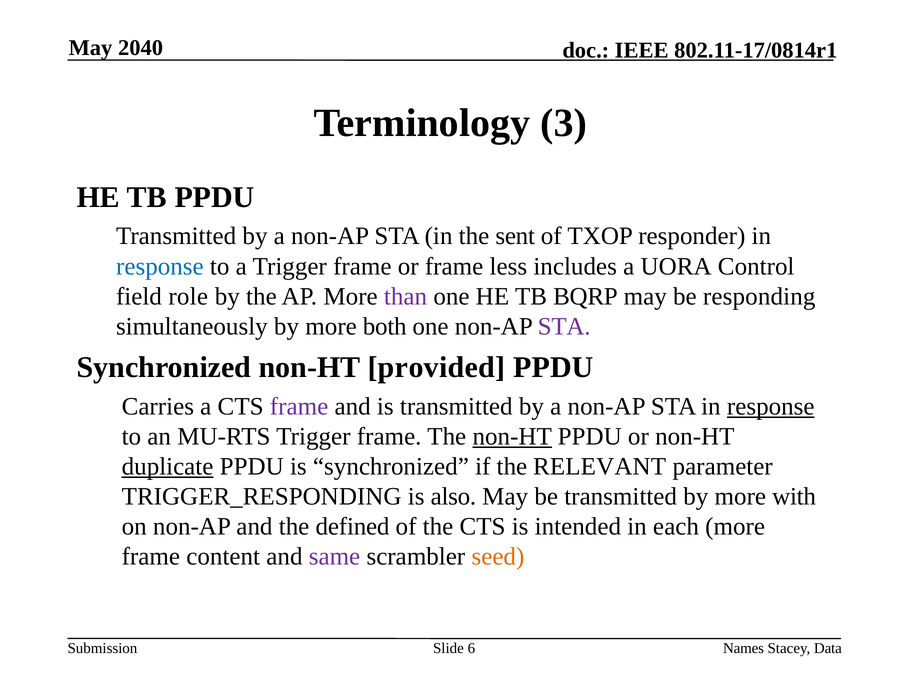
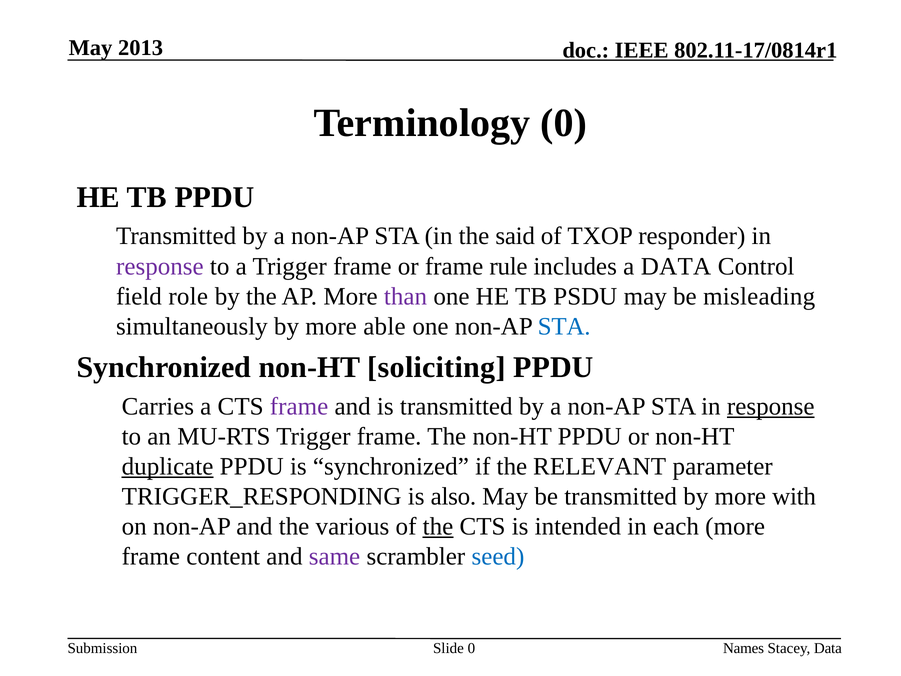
2040: 2040 -> 2013
Terminology 3: 3 -> 0
sent: sent -> said
response at (160, 266) colour: blue -> purple
less: less -> rule
a UORA: UORA -> DATA
BQRP: BQRP -> PSDU
responding: responding -> misleading
both: both -> able
STA at (564, 326) colour: purple -> blue
provided: provided -> soliciting
non-HT at (512, 436) underline: present -> none
defined: defined -> various
the at (438, 526) underline: none -> present
seed colour: orange -> blue
Slide 6: 6 -> 0
